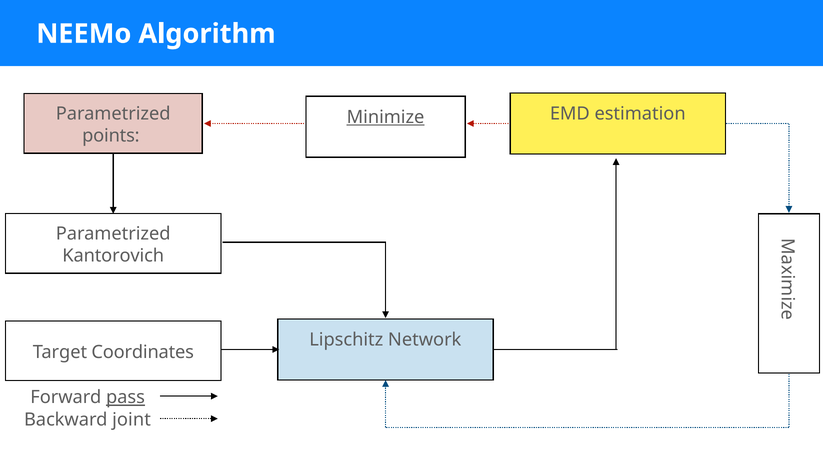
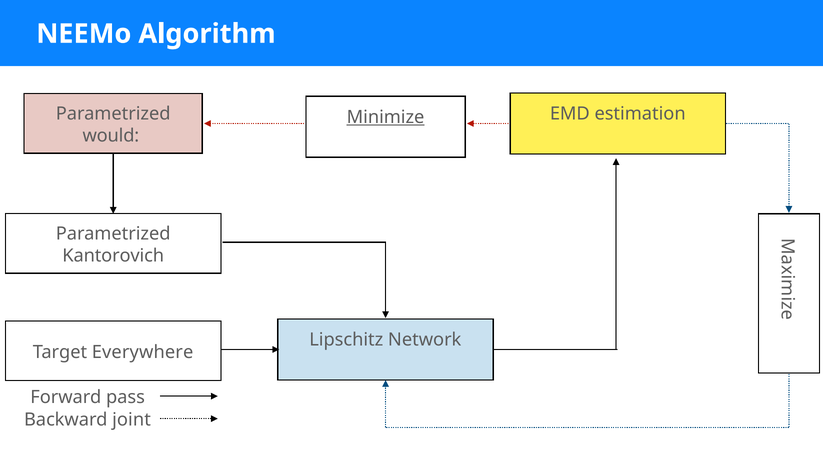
points: points -> would
Coordinates: Coordinates -> Everywhere
pass underline: present -> none
